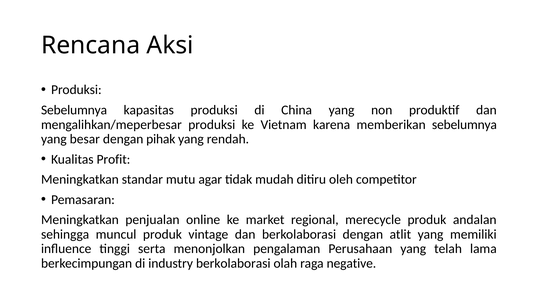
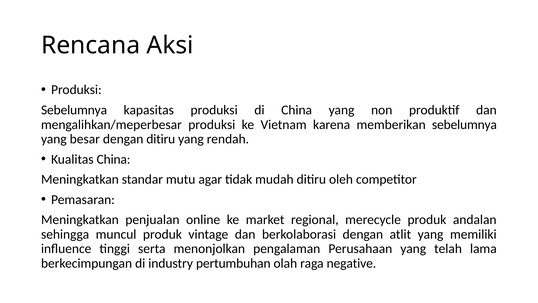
dengan pihak: pihak -> ditiru
Kualitas Profit: Profit -> China
industry berkolaborasi: berkolaborasi -> pertumbuhan
